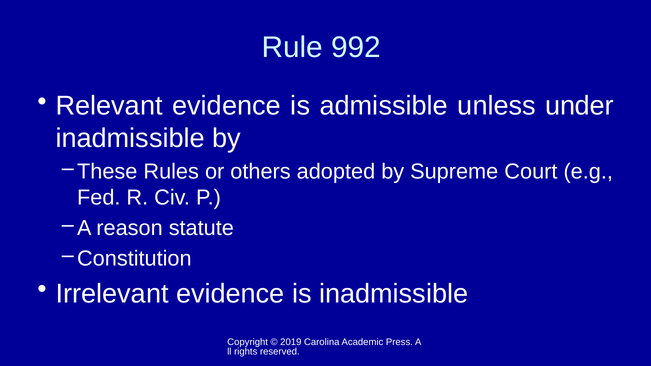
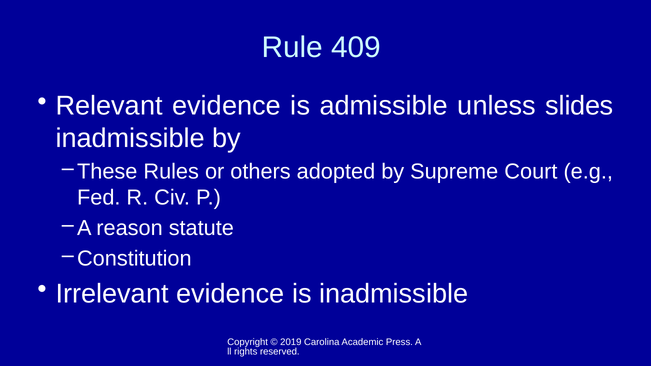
992: 992 -> 409
under: under -> slides
